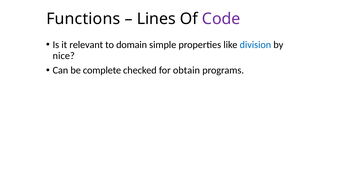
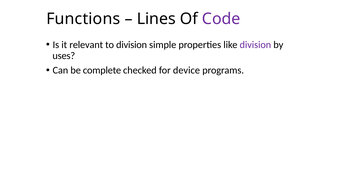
to domain: domain -> division
division at (255, 45) colour: blue -> purple
nice: nice -> uses
obtain: obtain -> device
